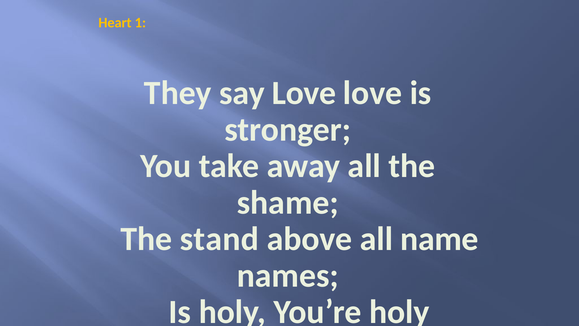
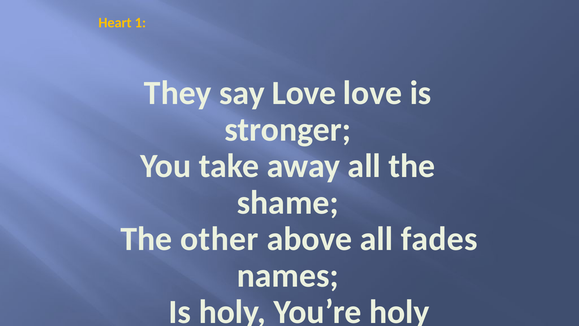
stand: stand -> other
name: name -> fades
